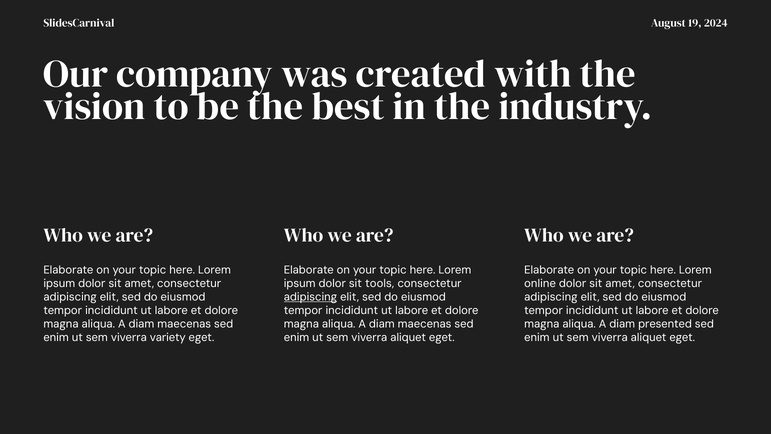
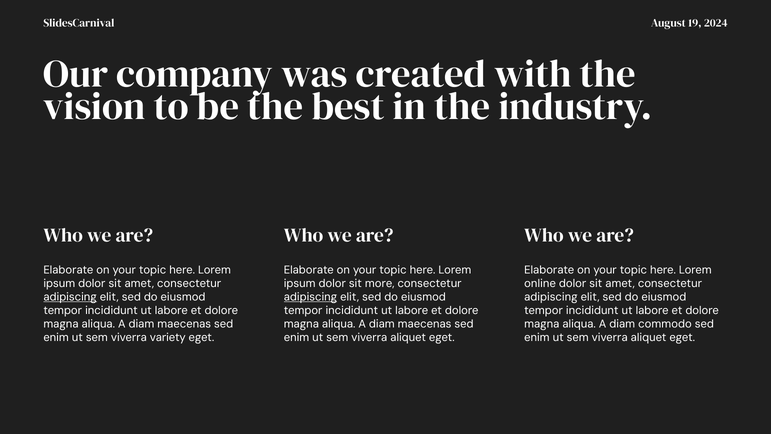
tools: tools -> more
adipiscing at (70, 297) underline: none -> present
presented: presented -> commodo
